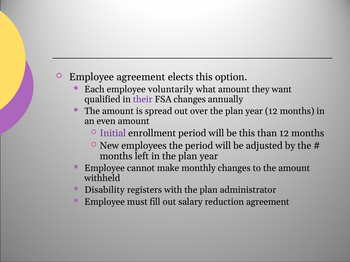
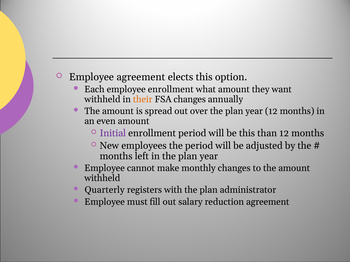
employee voluntarily: voluntarily -> enrollment
qualified at (102, 99): qualified -> withheld
their colour: purple -> orange
Disability: Disability -> Quarterly
